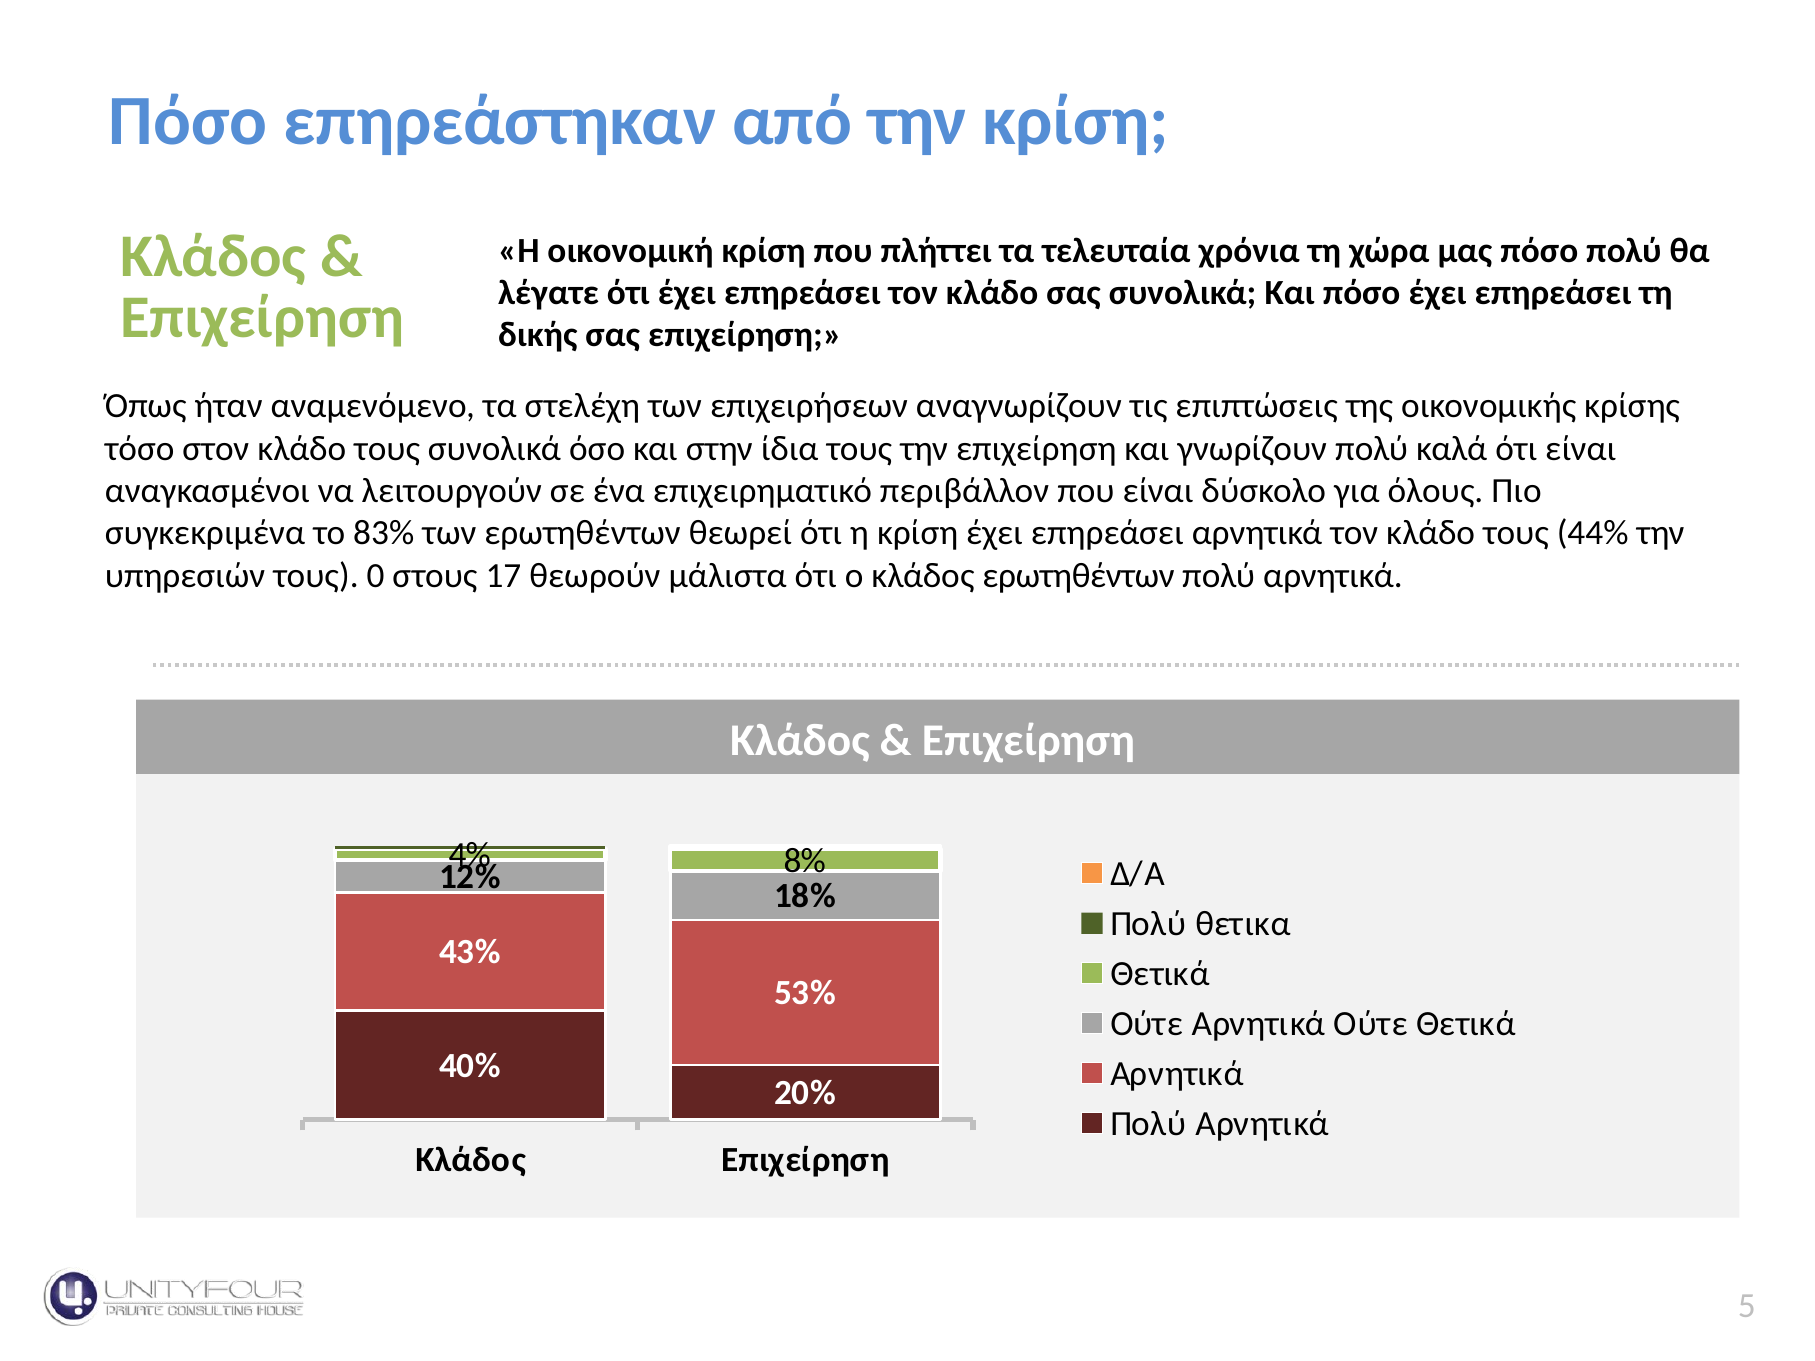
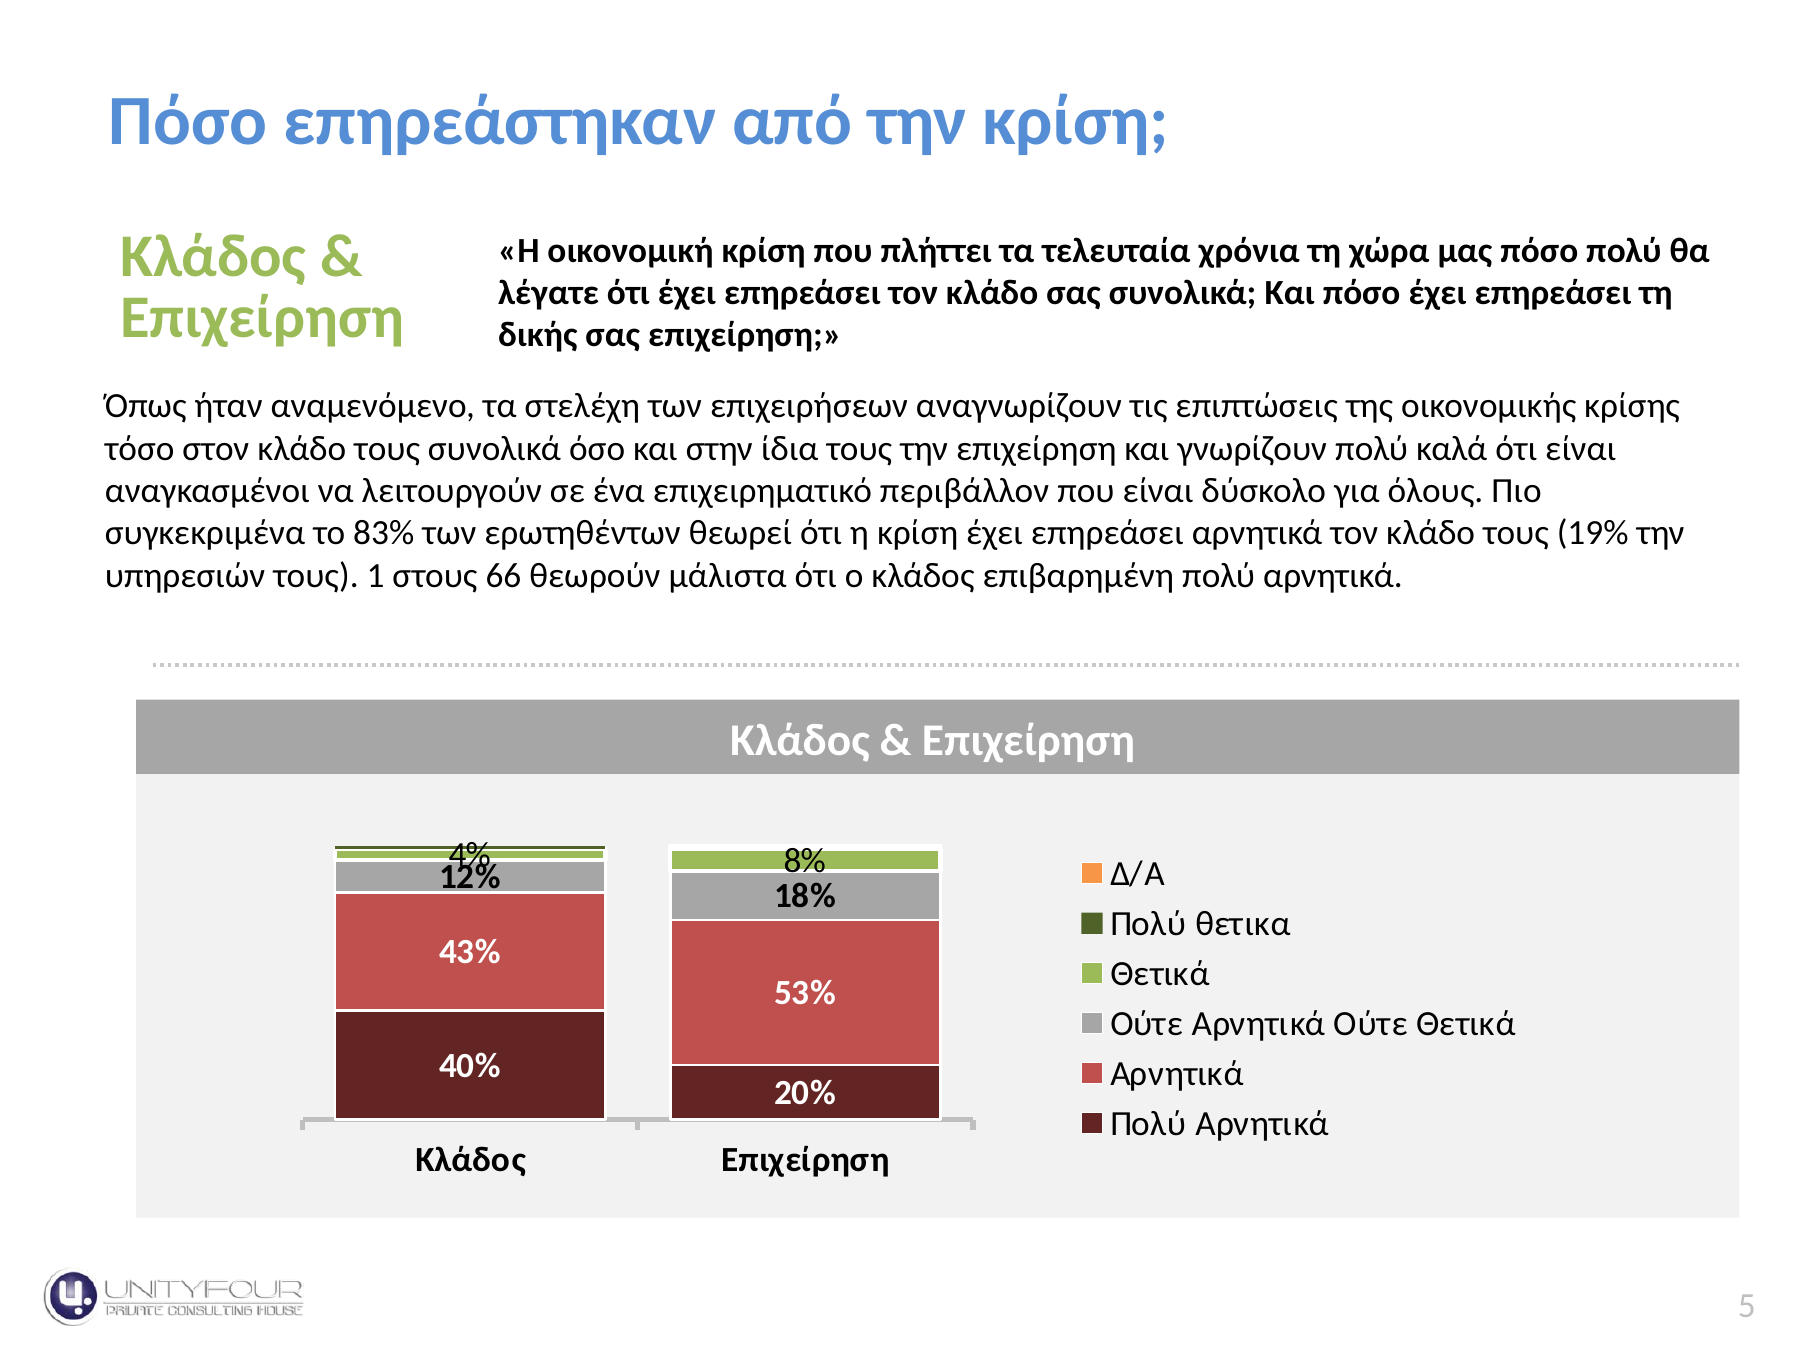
44%: 44% -> 19%
0: 0 -> 1
17: 17 -> 66
κλάδος ερωτηθέντων: ερωτηθέντων -> επιβαρημένη
